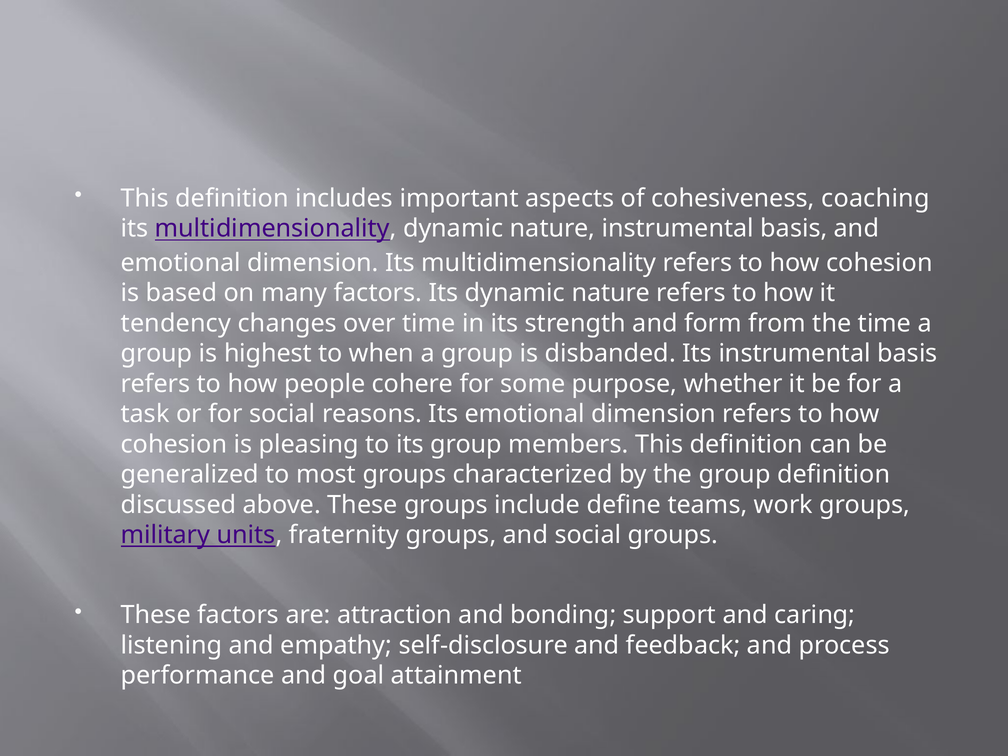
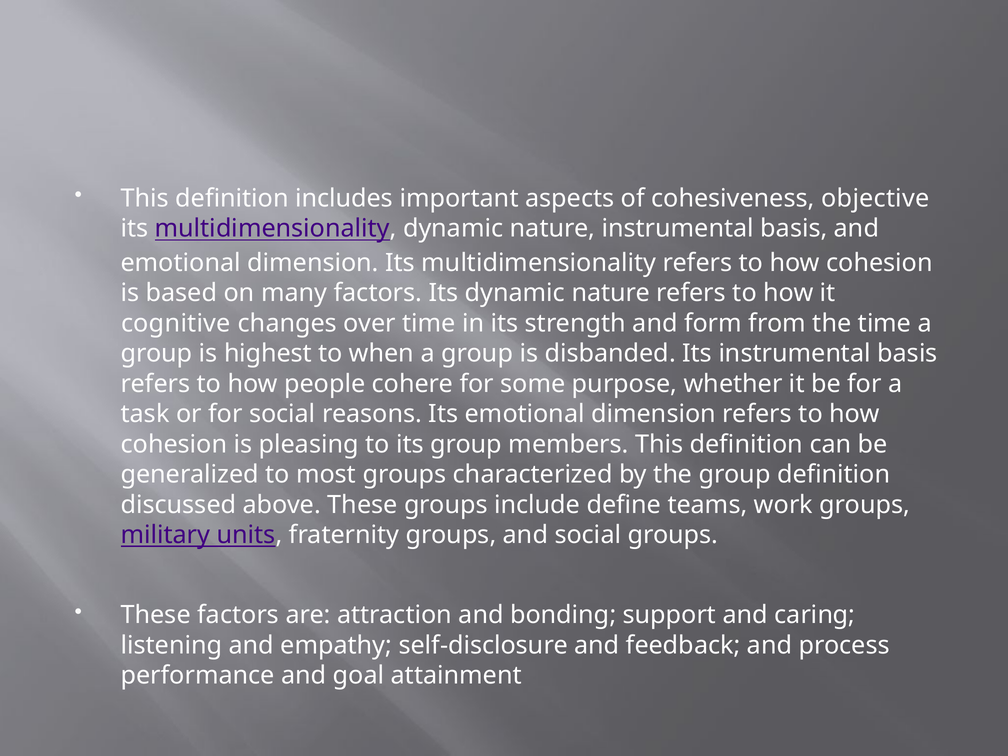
coaching: coaching -> objective
tendency: tendency -> cognitive
